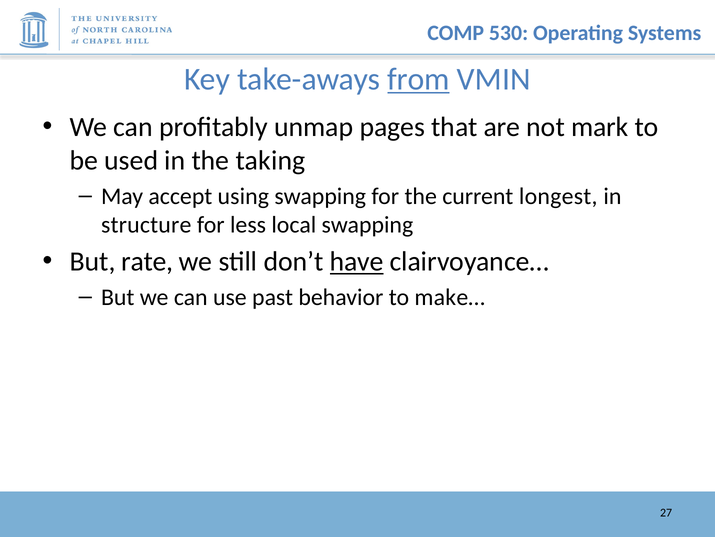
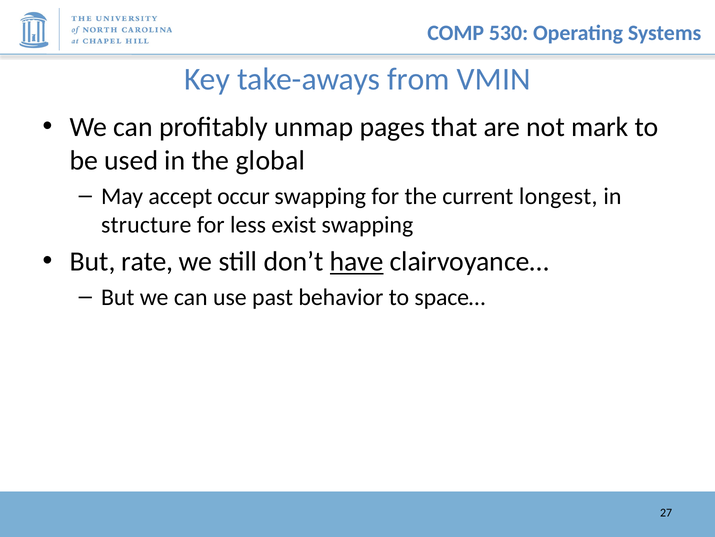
from underline: present -> none
taking: taking -> global
using: using -> occur
local: local -> exist
make…: make… -> space…
